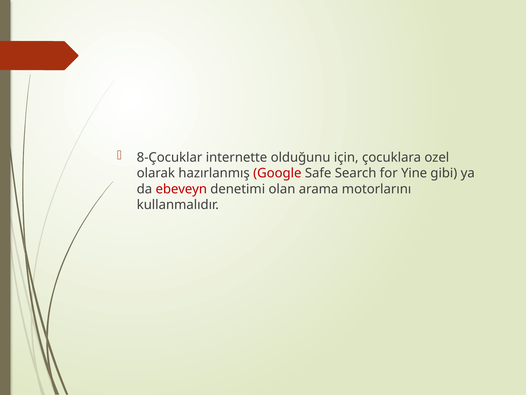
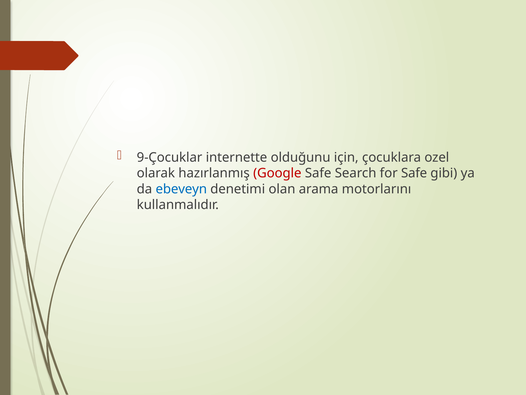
8-Çocuklar: 8-Çocuklar -> 9-Çocuklar
for Yine: Yine -> Safe
ebeveyn colour: red -> blue
